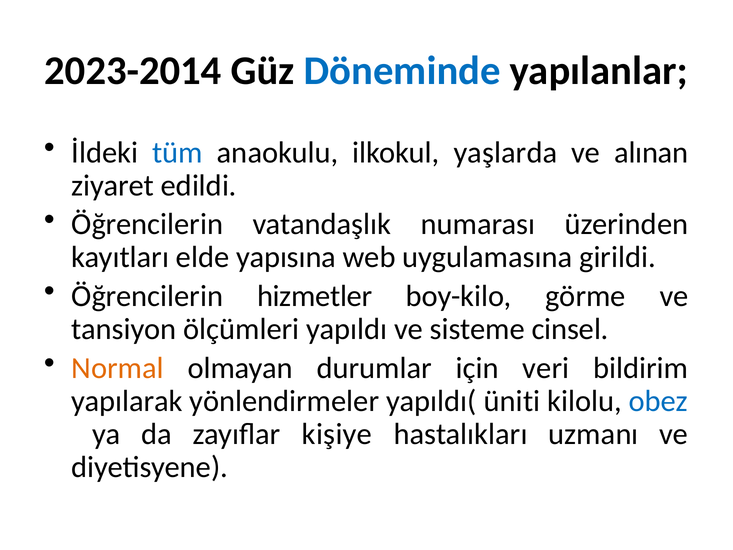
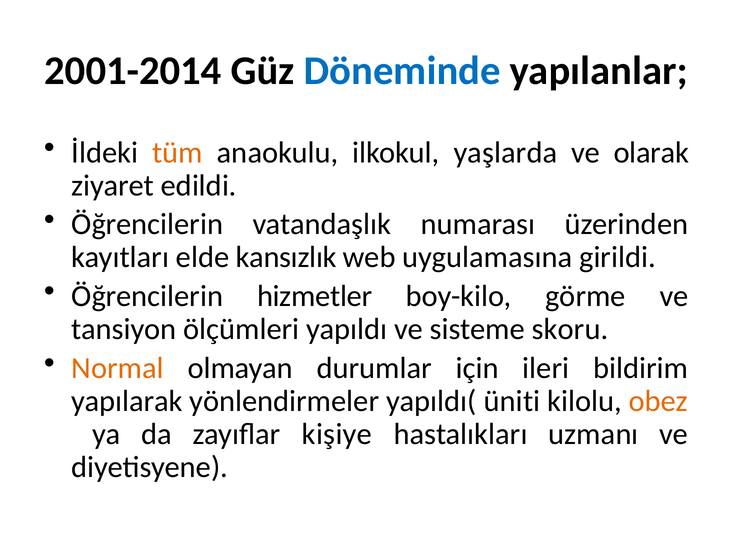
2023-2014: 2023-2014 -> 2001-2014
tüm colour: blue -> orange
alınan: alınan -> olarak
yapısına: yapısına -> kansızlık
cinsel: cinsel -> skoru
veri: veri -> ileri
obez colour: blue -> orange
